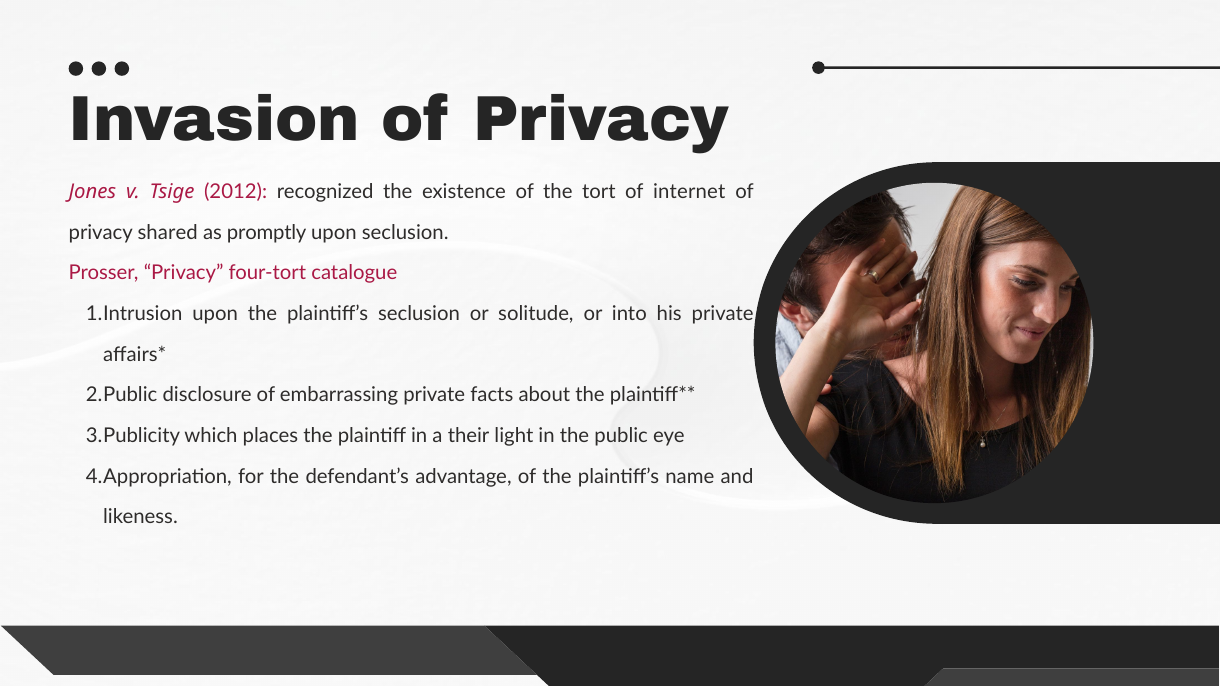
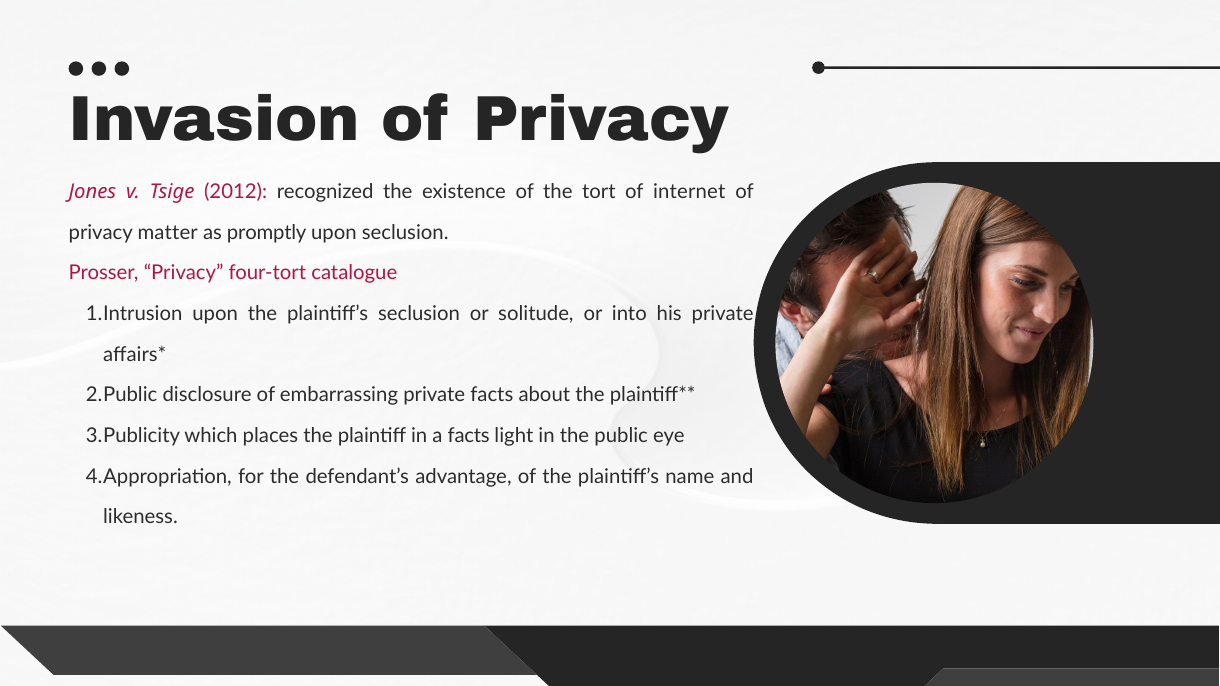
shared: shared -> matter
a their: their -> facts
